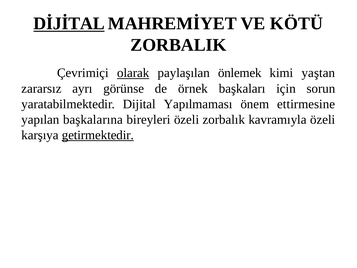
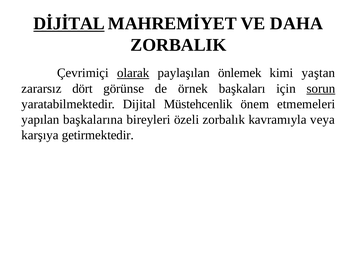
KÖTÜ: KÖTÜ -> DAHA
ayrı: ayrı -> dört
sorun underline: none -> present
Yapılmaması: Yapılmaması -> Müstehcenlik
ettirmesine: ettirmesine -> etmemeleri
kavramıyla özeli: özeli -> veya
getirmektedir underline: present -> none
